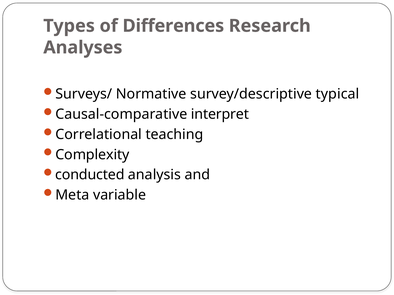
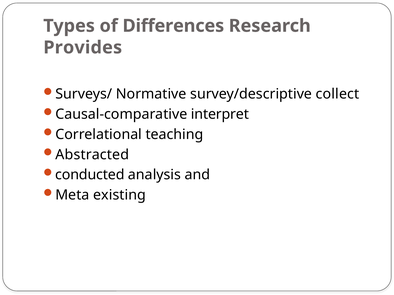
Analyses: Analyses -> Provides
typical: typical -> collect
Complexity: Complexity -> Abstracted
variable: variable -> existing
